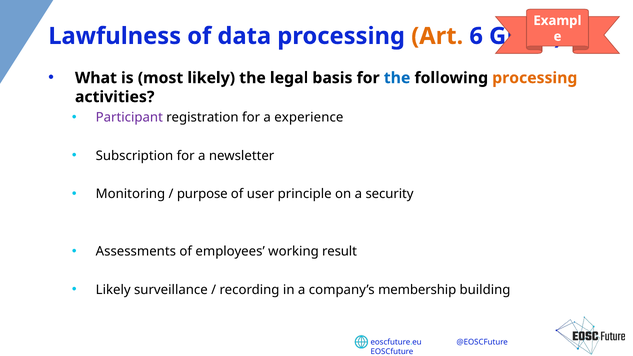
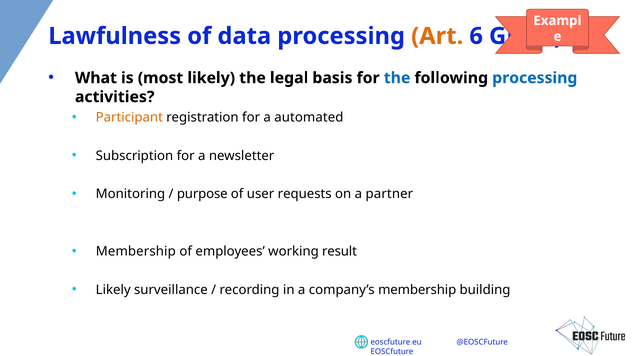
processing at (535, 78) colour: orange -> blue
Participant colour: purple -> orange
experience: experience -> automated
principle: principle -> requests
security: security -> partner
Assessments at (136, 251): Assessments -> Membership
